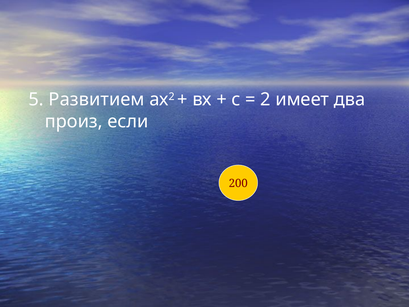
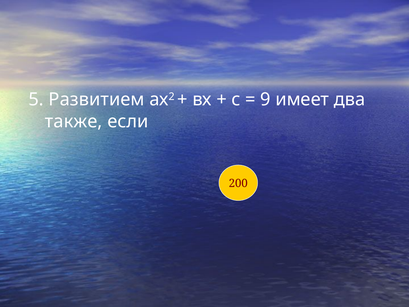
2: 2 -> 9
произ: произ -> также
